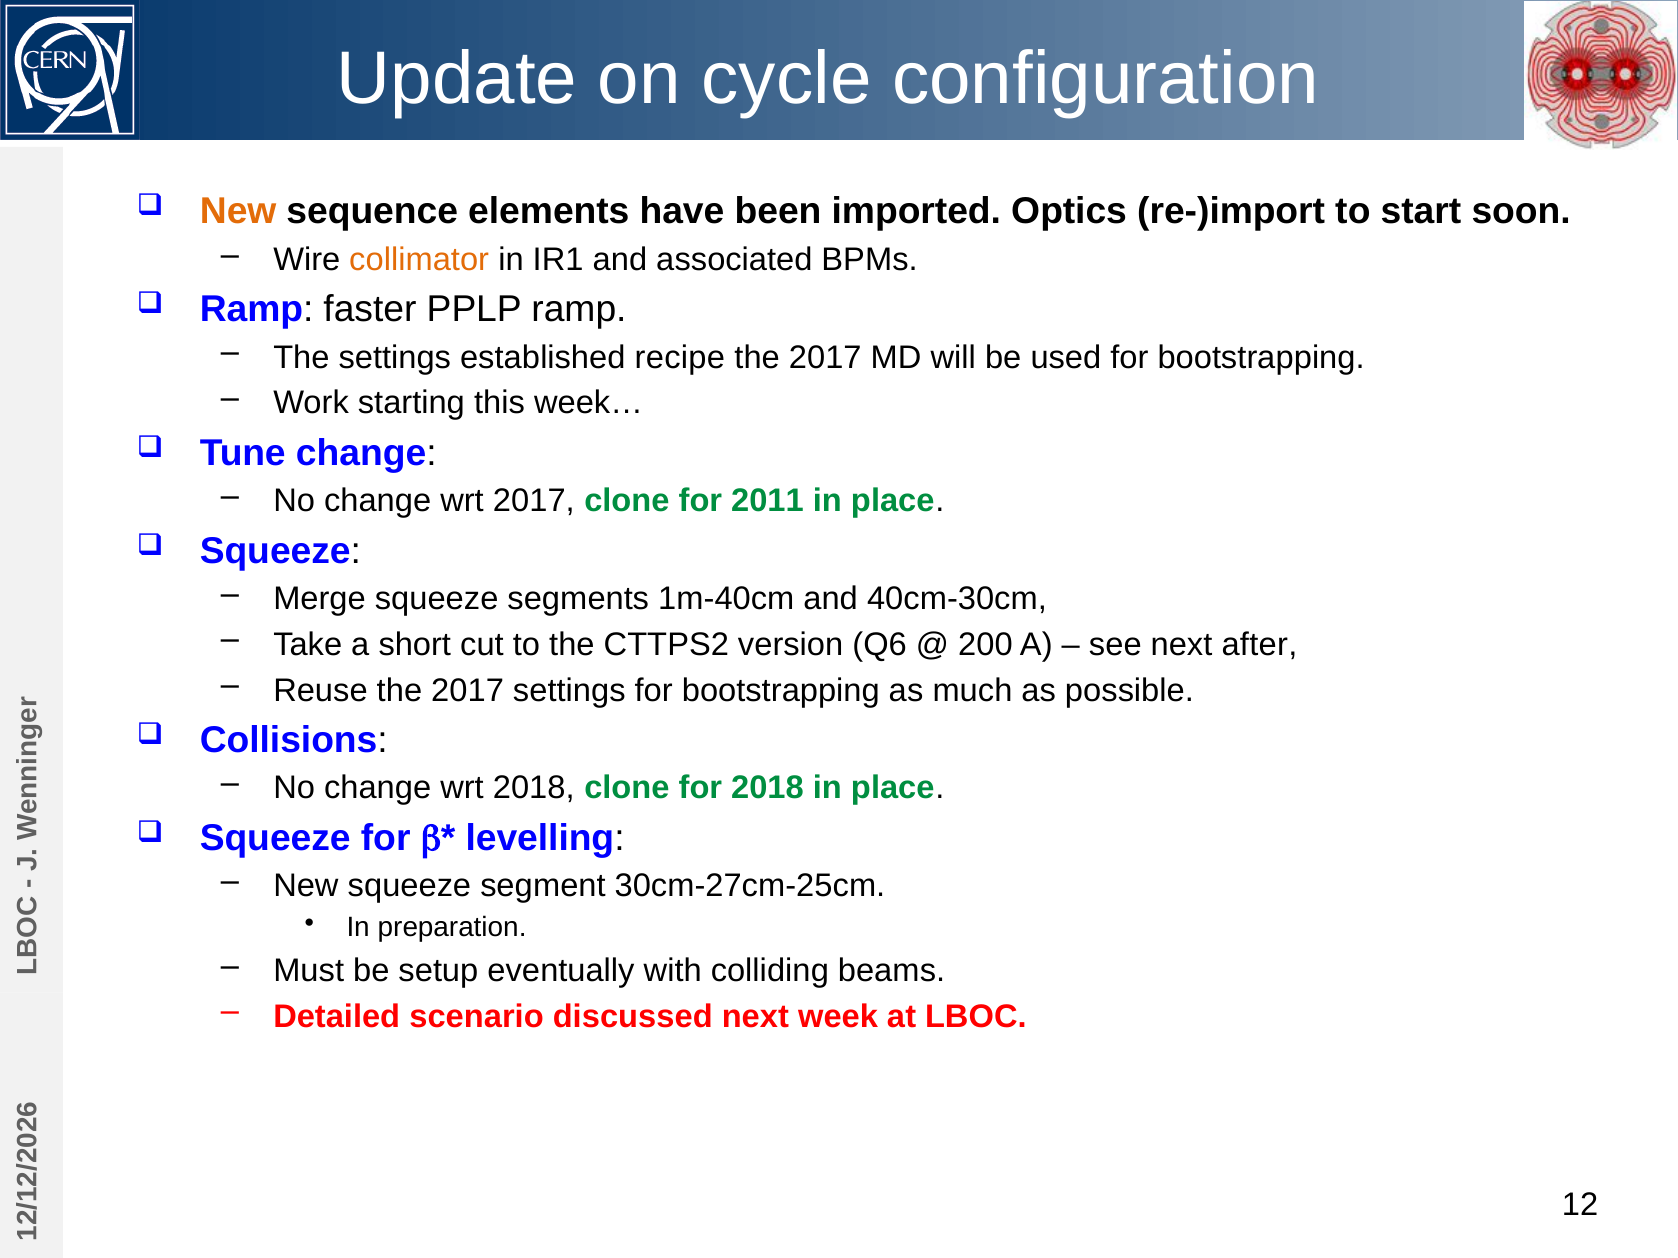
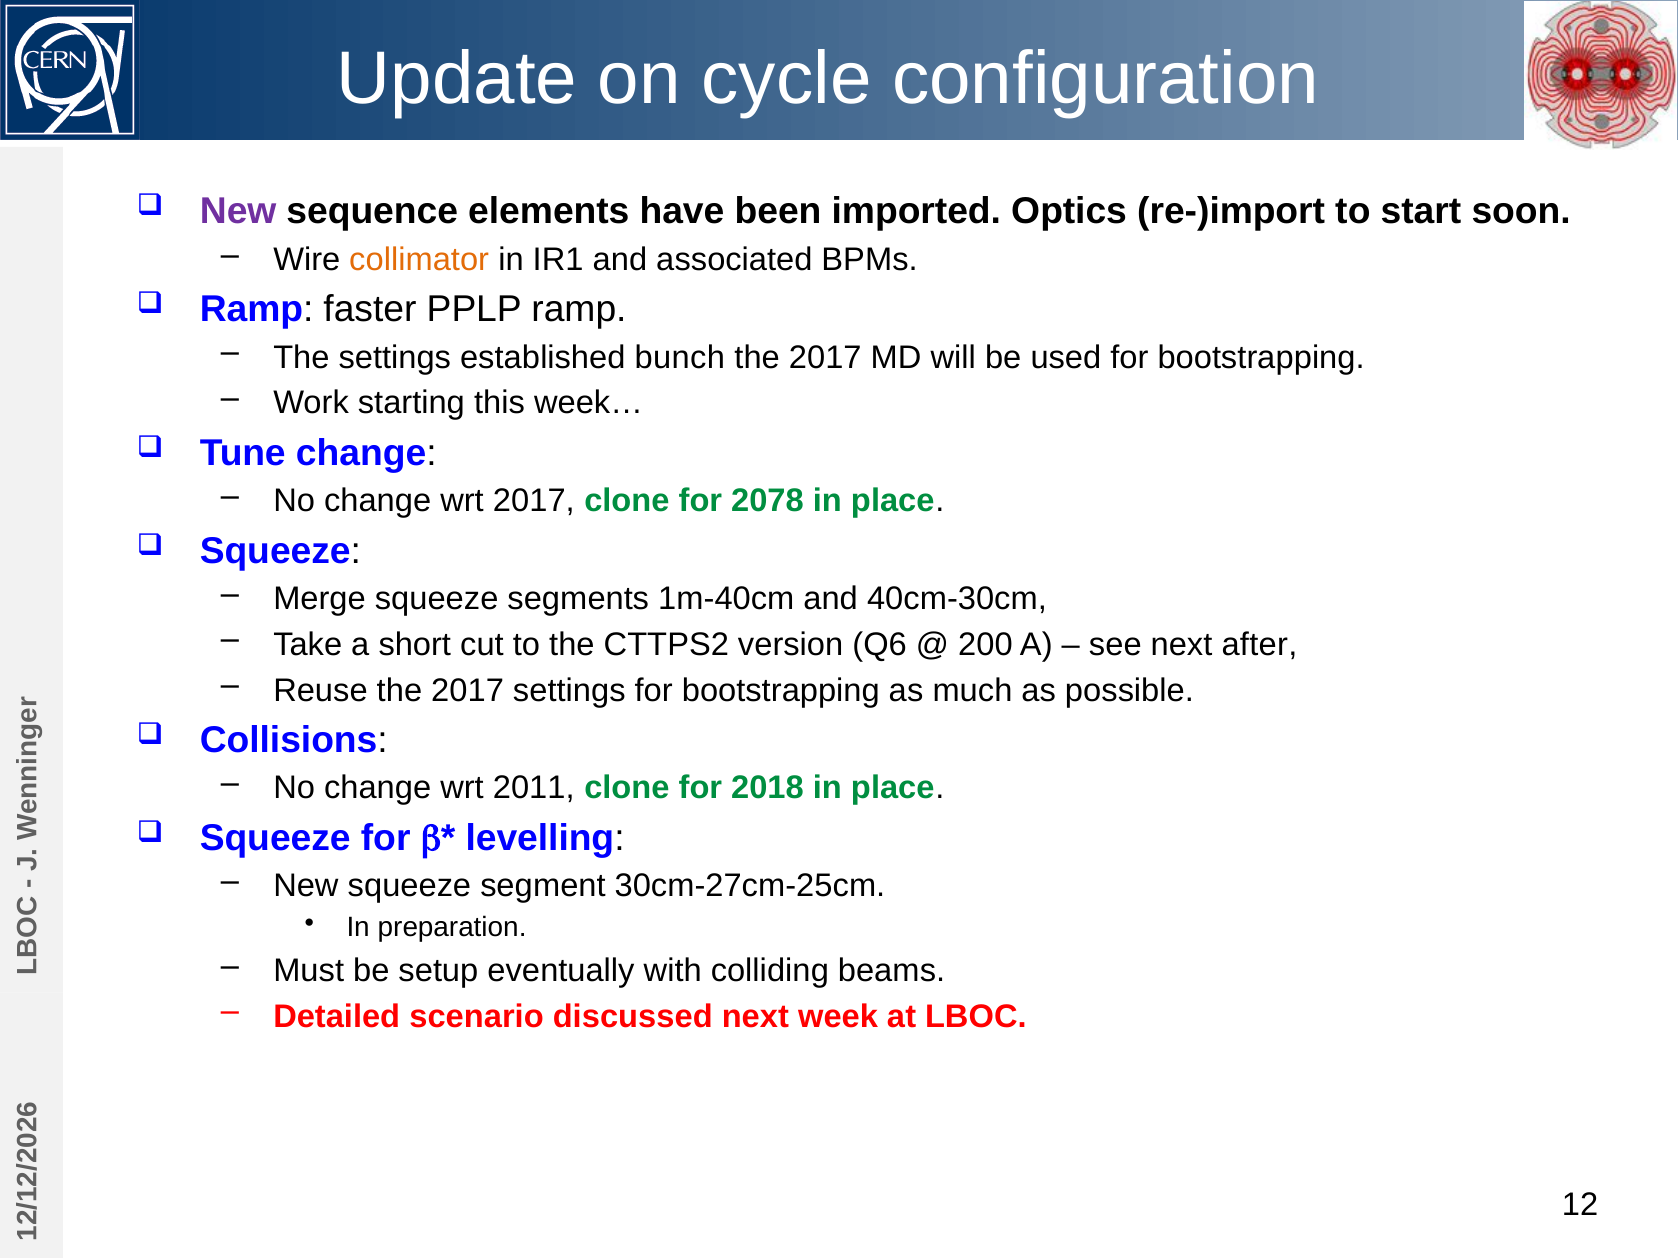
New at (238, 212) colour: orange -> purple
recipe: recipe -> bunch
2011: 2011 -> 2078
wrt 2018: 2018 -> 2011
